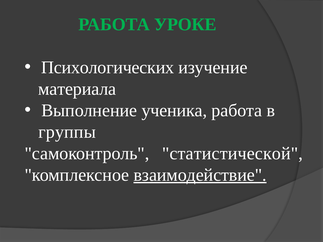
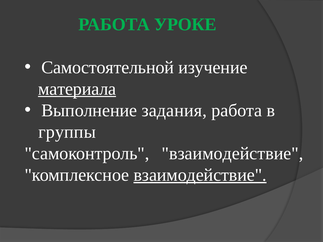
Психологических: Психологических -> Самостоятельной
материала underline: none -> present
ученика: ученика -> задания
самоконтроль статистической: статистической -> взаимодействие
